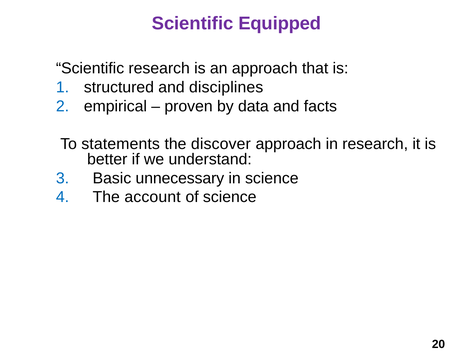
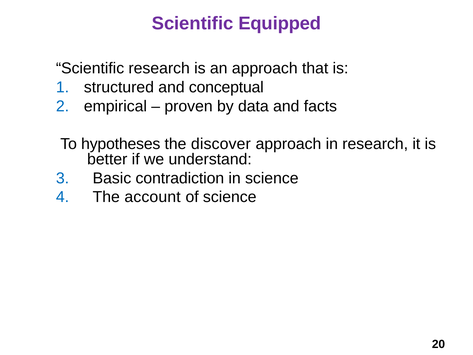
disciplines: disciplines -> conceptual
statements: statements -> hypotheses
unnecessary: unnecessary -> contradiction
